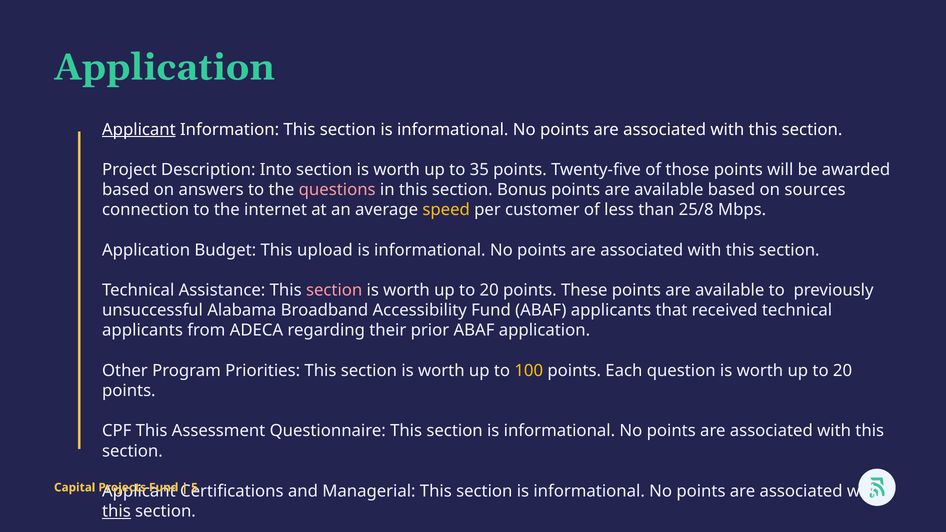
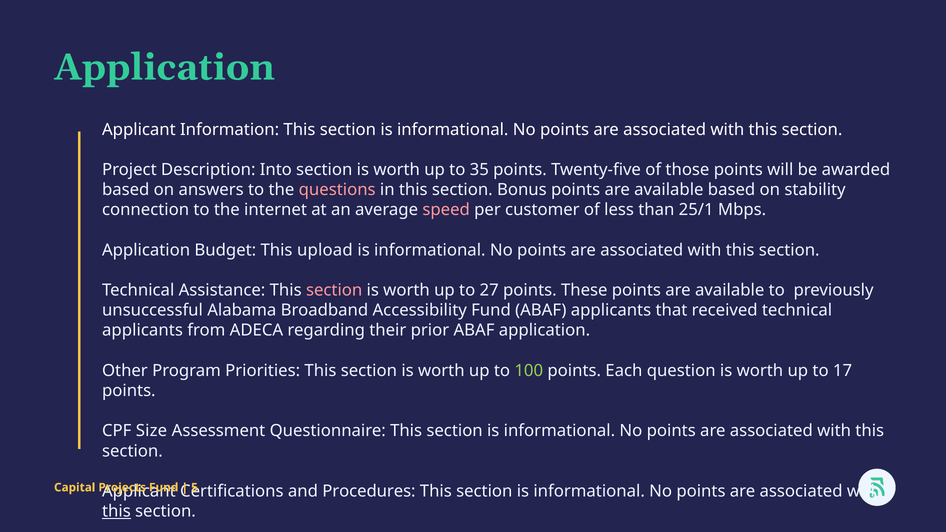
Applicant at (139, 130) underline: present -> none
sources: sources -> stability
speed colour: yellow -> pink
25/8: 25/8 -> 25/1
20 at (489, 290): 20 -> 27
100 colour: yellow -> light green
20 at (843, 371): 20 -> 17
CPF This: This -> Size
Managerial: Managerial -> Procedures
